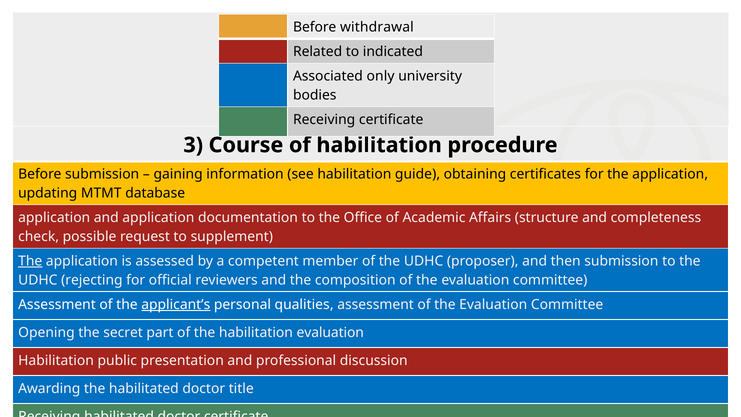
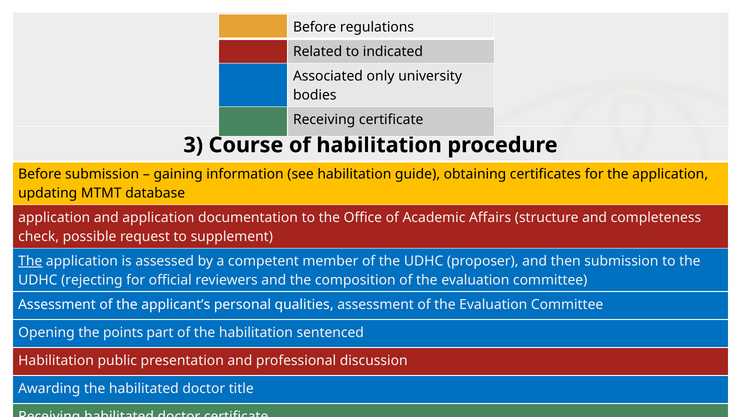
withdrawal: withdrawal -> regulations
applicant’s underline: present -> none
secret: secret -> points
habilitation evaluation: evaluation -> sentenced
